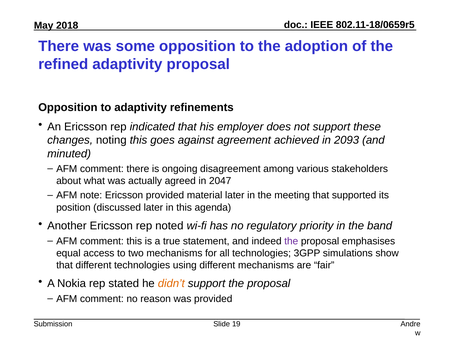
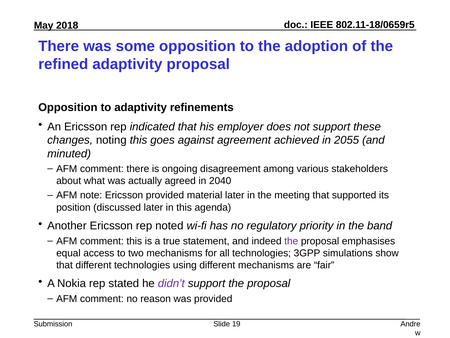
2093: 2093 -> 2055
2047: 2047 -> 2040
didn’t colour: orange -> purple
